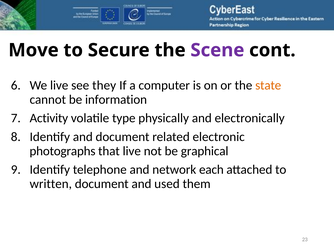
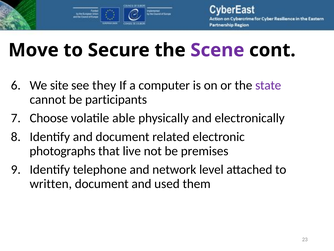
We live: live -> site
state colour: orange -> purple
information: information -> participants
Activity: Activity -> Choose
type: type -> able
graphical: graphical -> premises
each: each -> level
